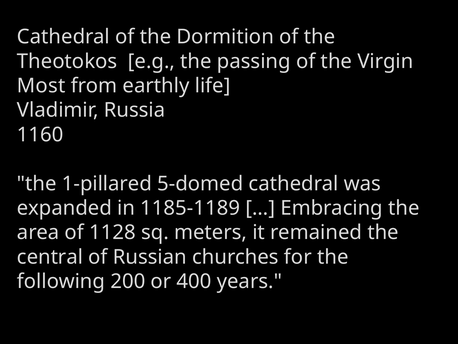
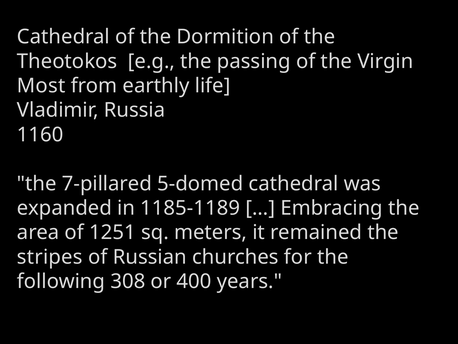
1-pillared: 1-pillared -> 7-pillared
1128: 1128 -> 1251
central: central -> stripes
200: 200 -> 308
